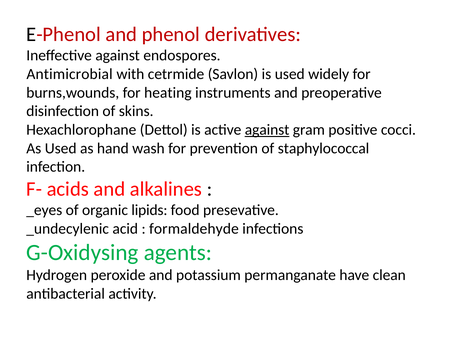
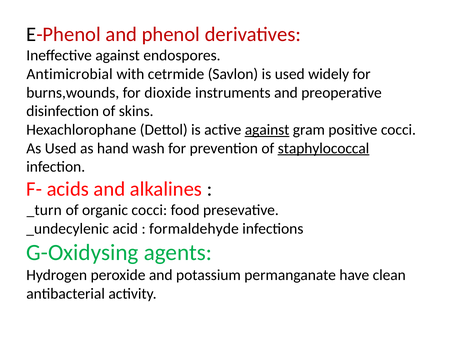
heating: heating -> dioxide
staphylococcal underline: none -> present
_eyes: _eyes -> _turn
organic lipids: lipids -> cocci
